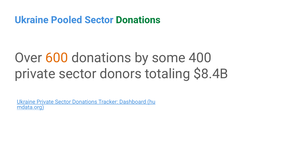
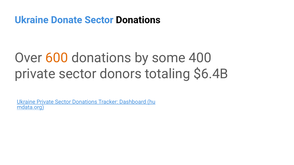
Pooled: Pooled -> Donate
Donations at (138, 20) colour: green -> black
$8.4B: $8.4B -> $6.4B
